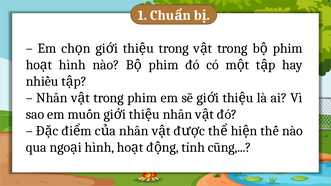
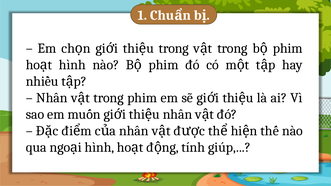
cũng: cũng -> giúp
